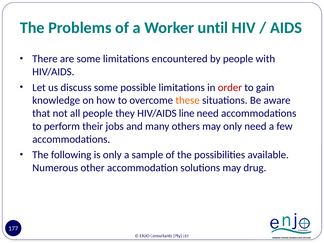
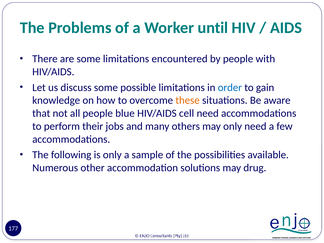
order colour: red -> blue
they: they -> blue
line: line -> cell
